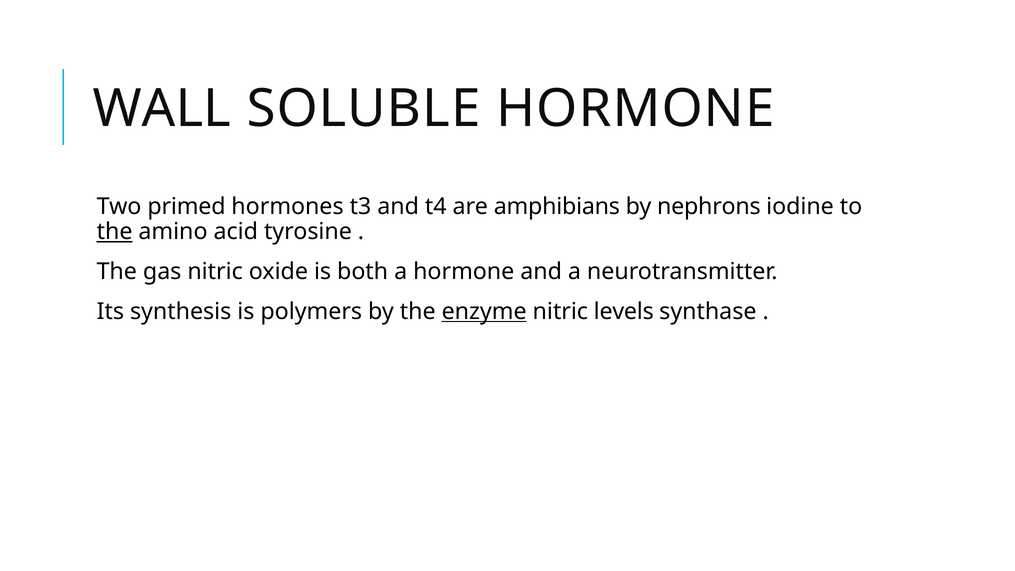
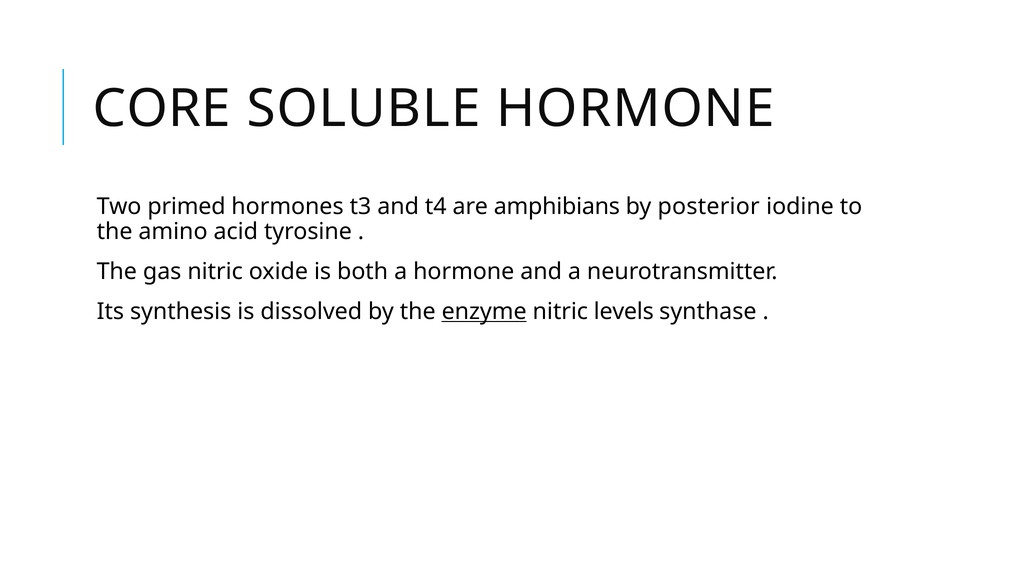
WALL: WALL -> CORE
nephrons: nephrons -> posterior
the at (115, 232) underline: present -> none
polymers: polymers -> dissolved
